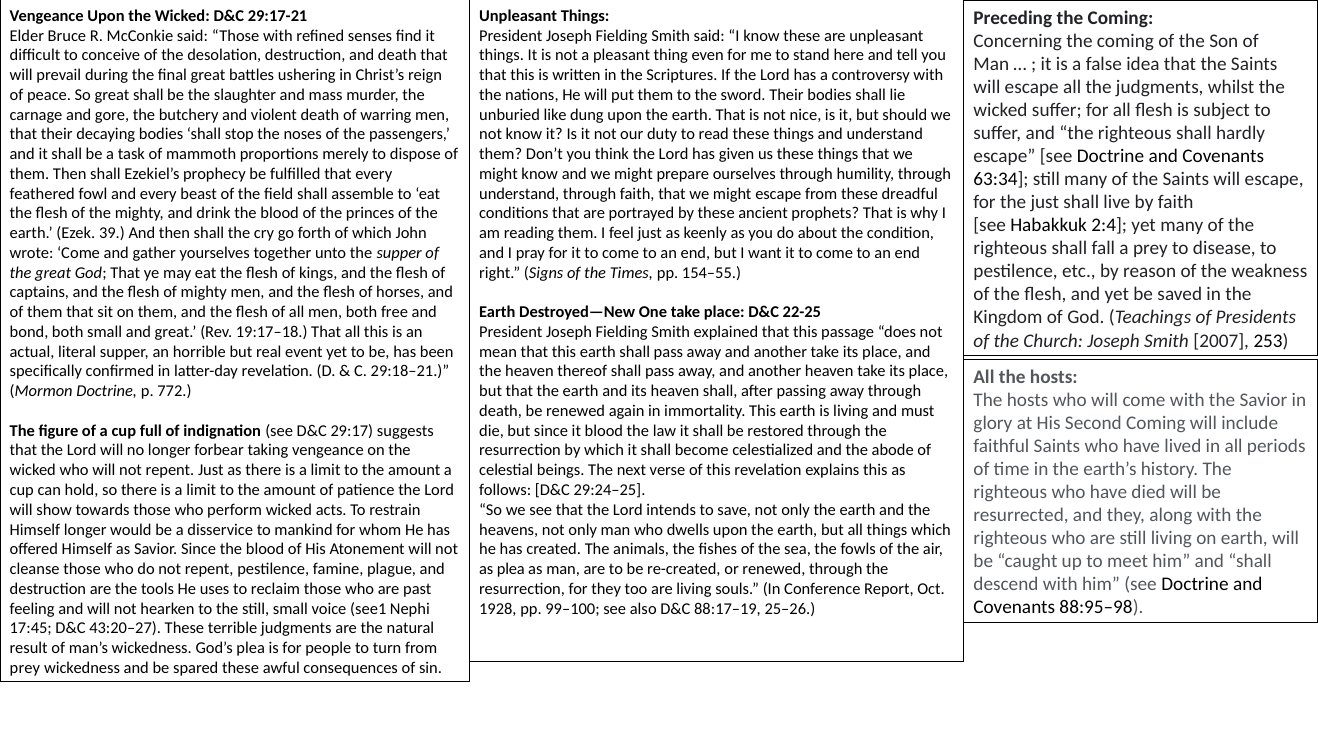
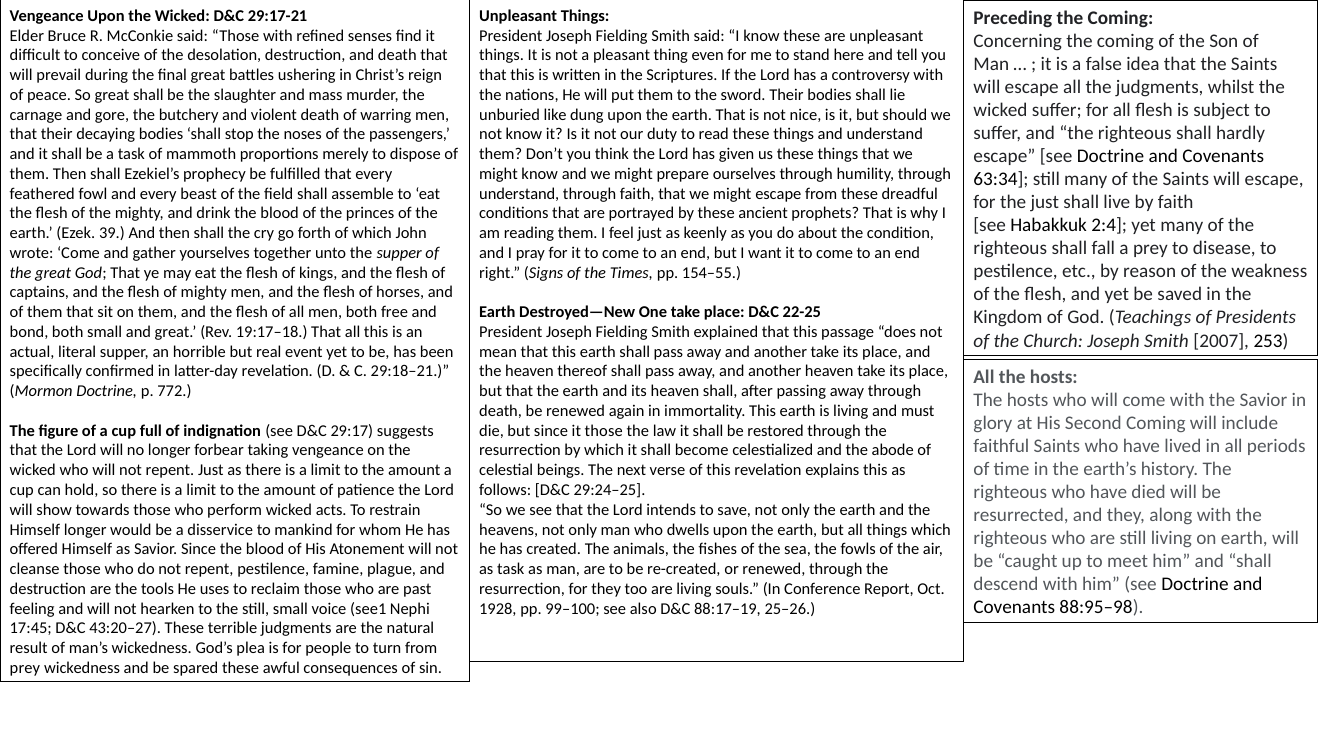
it blood: blood -> those
as plea: plea -> task
